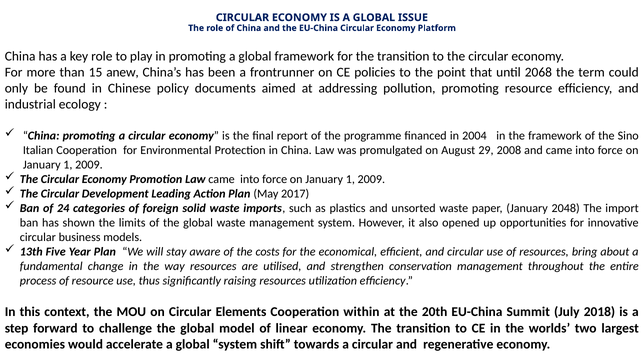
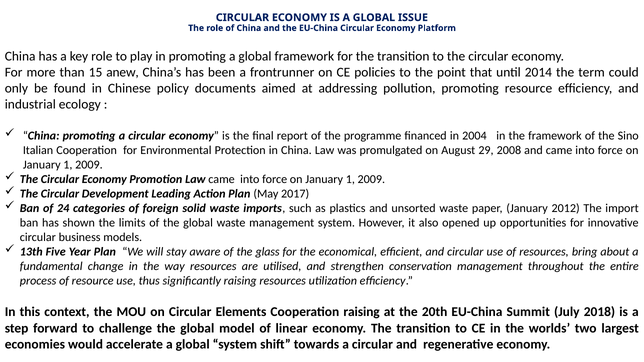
2068: 2068 -> 2014
2048: 2048 -> 2012
costs: costs -> glass
Cooperation within: within -> raising
